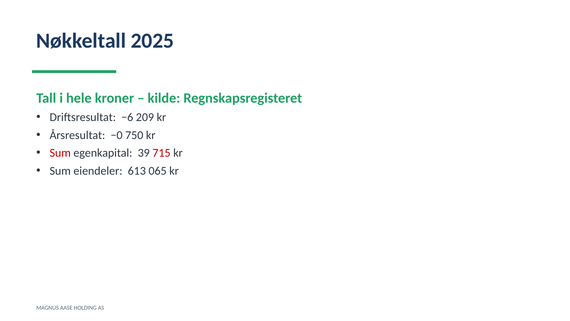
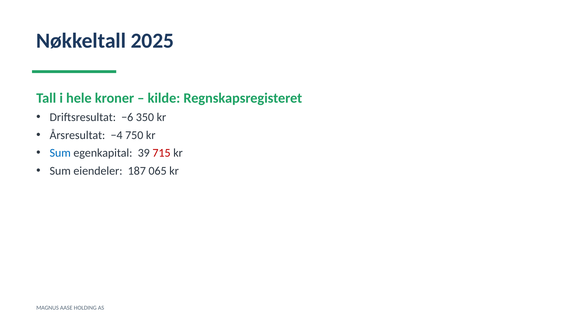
209: 209 -> 350
−0: −0 -> −4
Sum at (60, 153) colour: red -> blue
613: 613 -> 187
